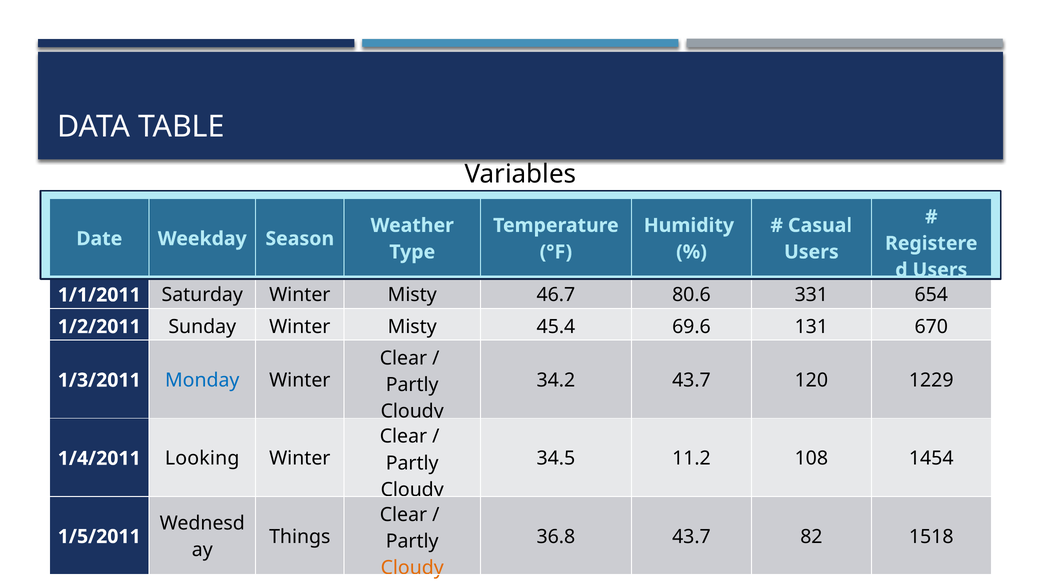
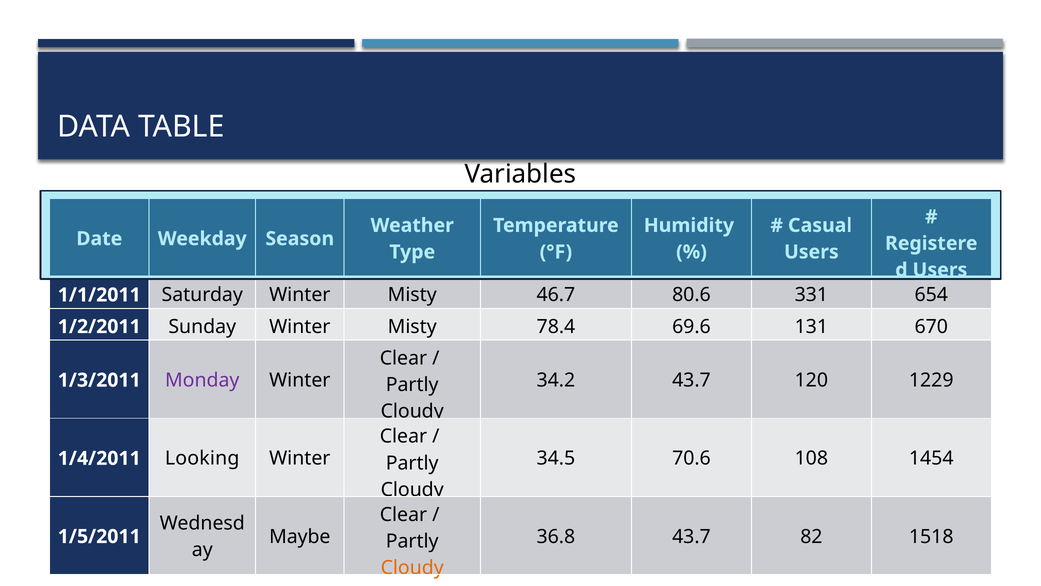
45.4: 45.4 -> 78.4
Monday colour: blue -> purple
11.2: 11.2 -> 70.6
Things: Things -> Maybe
